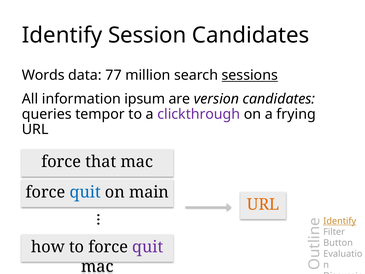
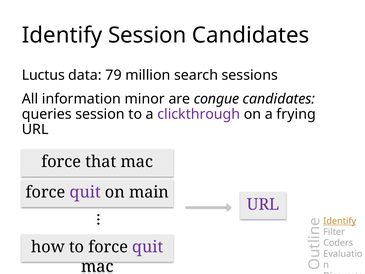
Words: Words -> Luctus
77: 77 -> 79
sessions underline: present -> none
ipsum: ipsum -> minor
version: version -> congue
queries tempor: tempor -> session
quit at (85, 192) colour: blue -> purple
URL at (263, 204) colour: orange -> purple
Button: Button -> Coders
